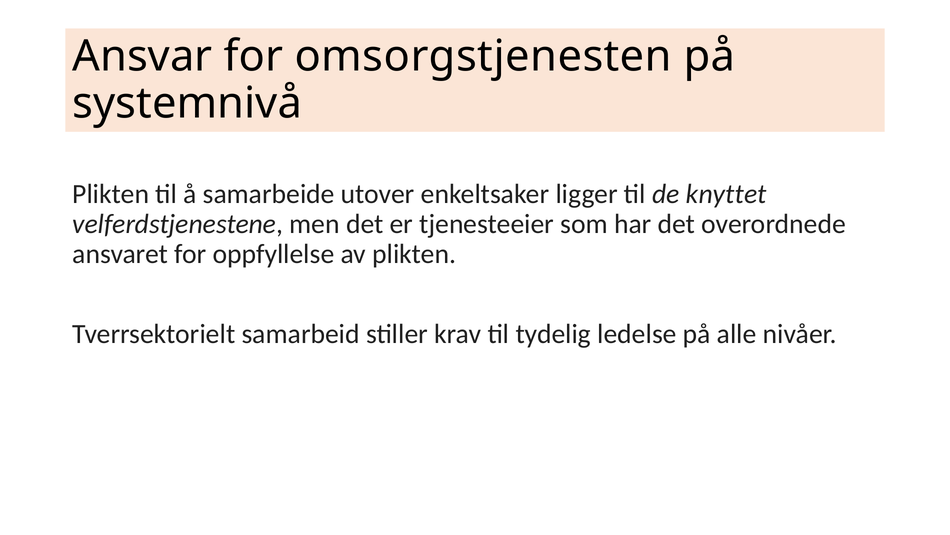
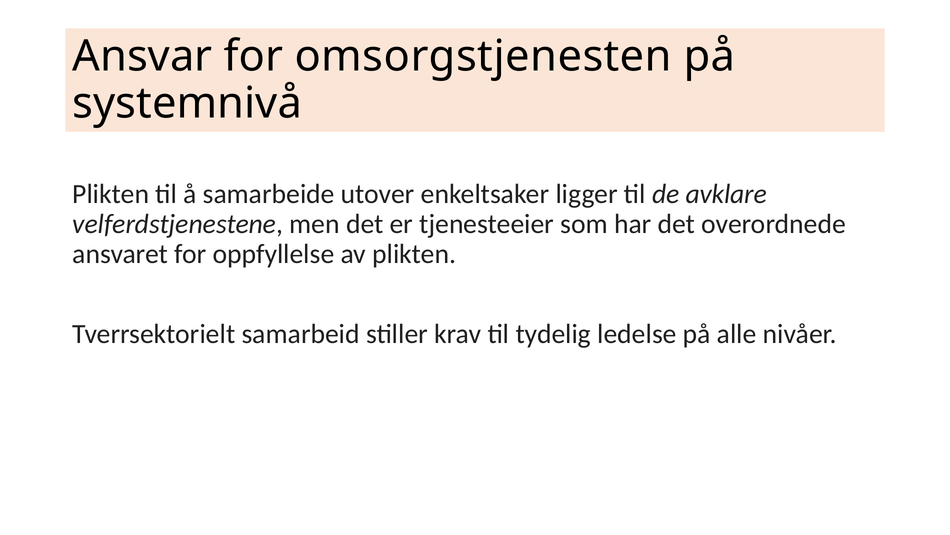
knyttet: knyttet -> avklare
